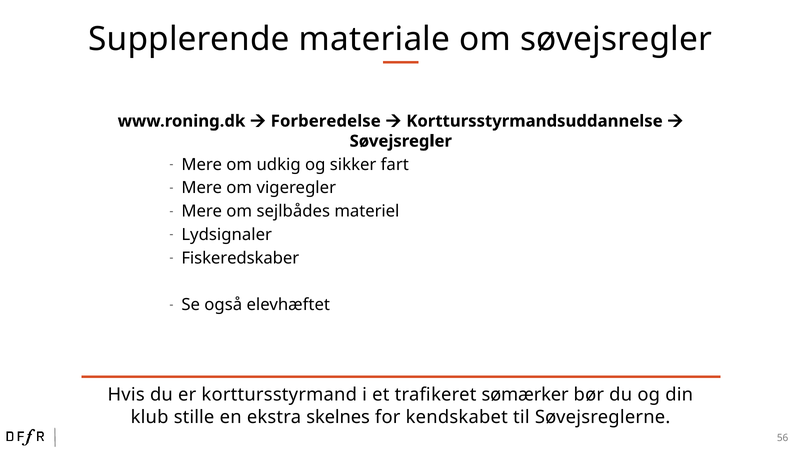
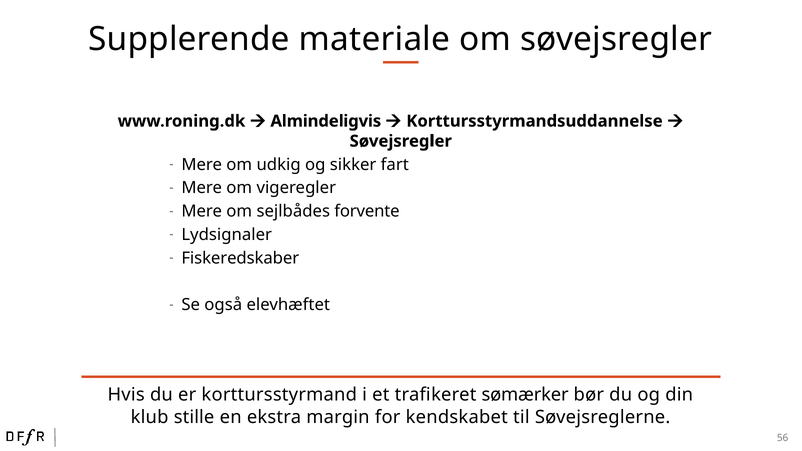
Forberedelse: Forberedelse -> Almindeligvis
materiel: materiel -> forvente
skelnes: skelnes -> margin
